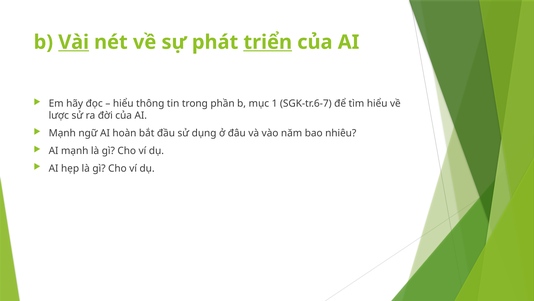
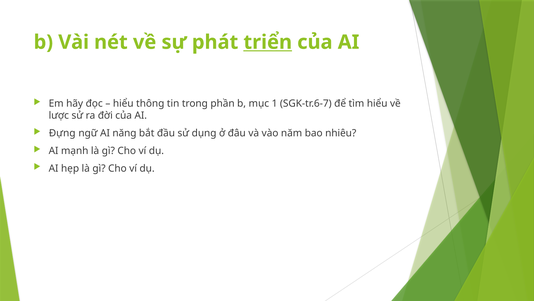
Vài underline: present -> none
Mạnh at (62, 133): Mạnh -> Đựng
hoàn: hoàn -> năng
